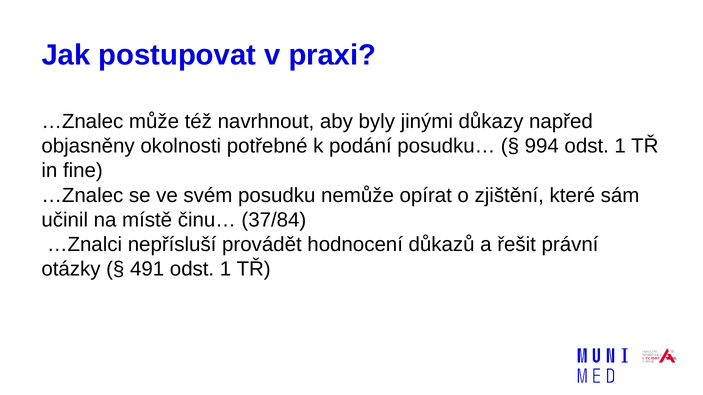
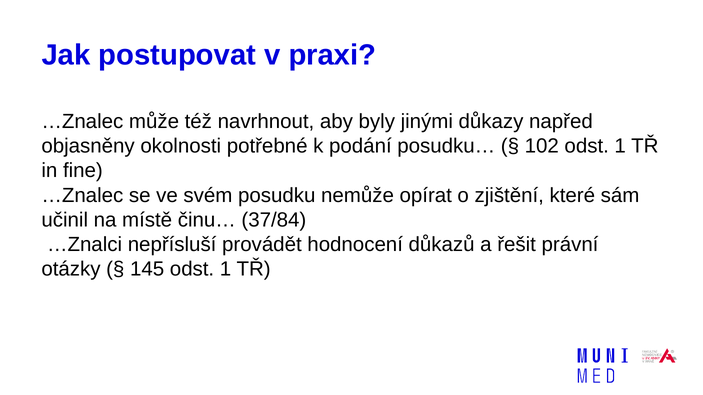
994: 994 -> 102
491: 491 -> 145
